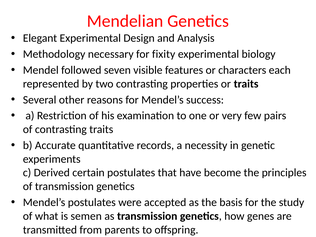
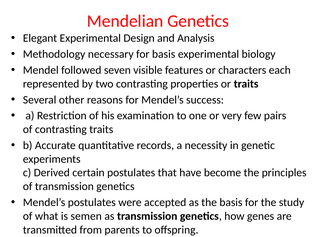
for fixity: fixity -> basis
